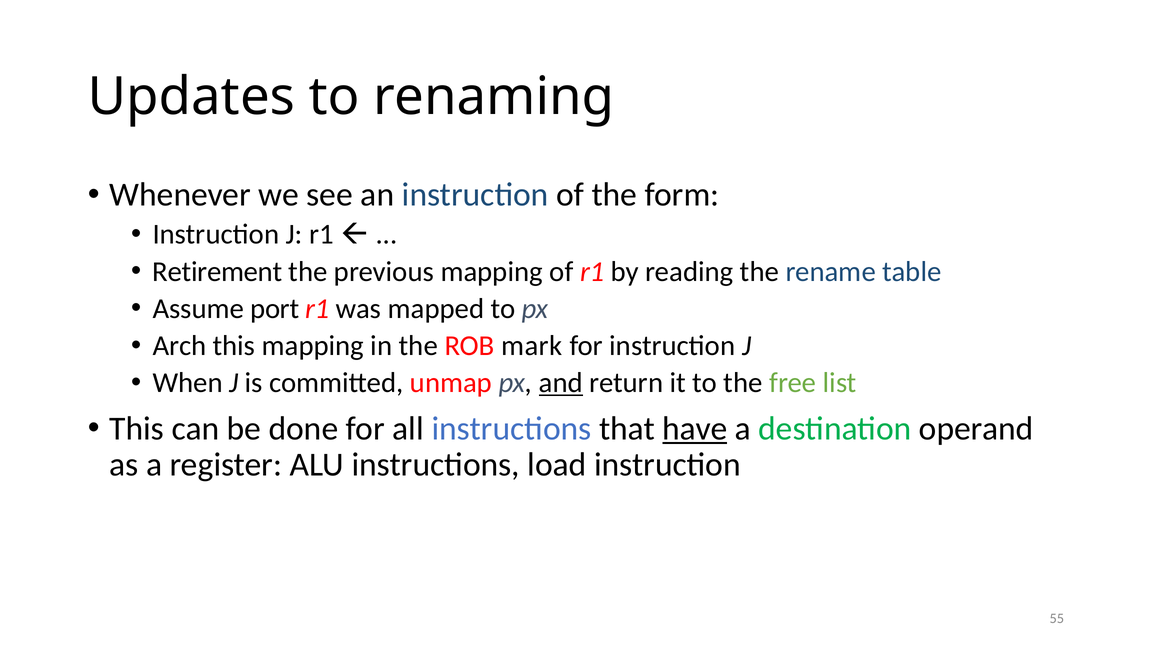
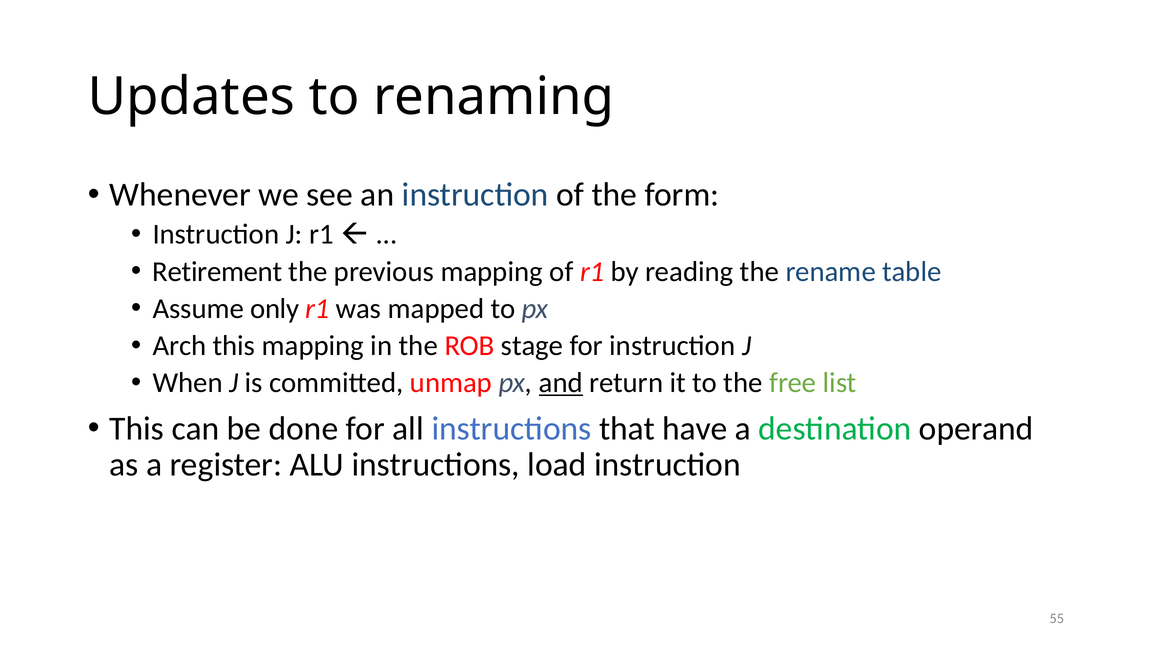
port: port -> only
mark: mark -> stage
have underline: present -> none
